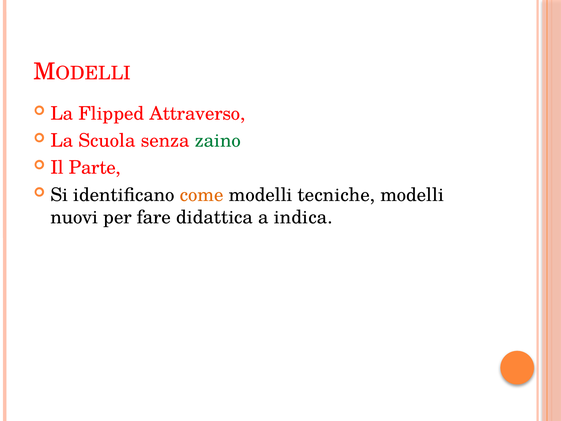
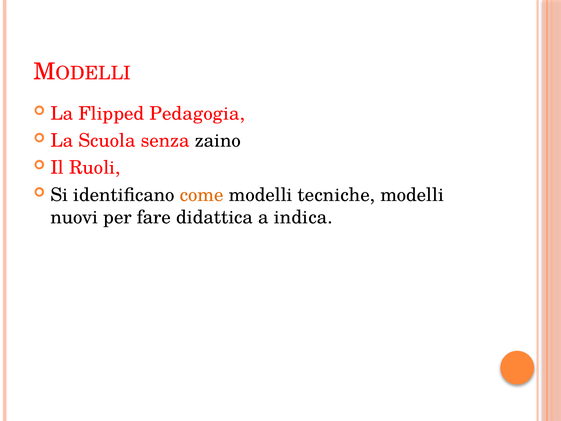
Attraverso: Attraverso -> Pedagogia
zaino colour: green -> black
Parte: Parte -> Ruoli
